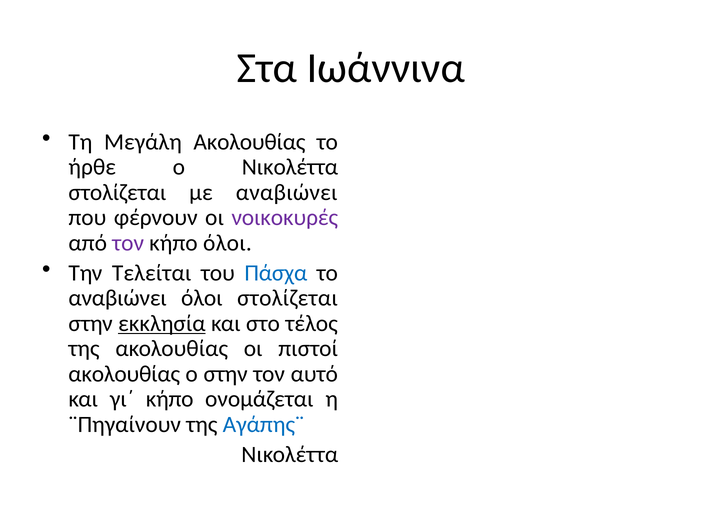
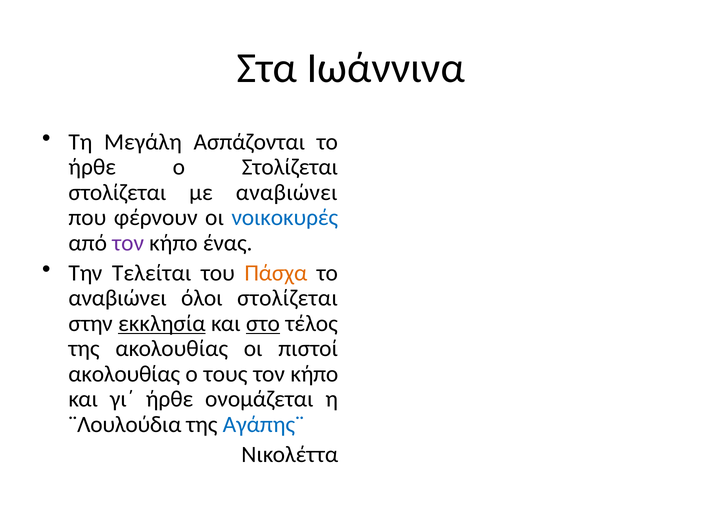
Μεγάλη Ακολουθίας: Ακολουθίας -> Ασπάζονται
ο Νικολέττα: Νικολέττα -> Στολίζεται
νοικοκυρές colour: purple -> blue
κήπο όλοι: όλοι -> ένας
Πάσχα colour: blue -> orange
στο underline: none -> present
ο στην: στην -> τους
αυτό at (314, 374): αυτό -> κήπο
γι΄ κήπο: κήπο -> ήρθε
¨Πηγαίνουν: ¨Πηγαίνουν -> ¨Λουλούδια
